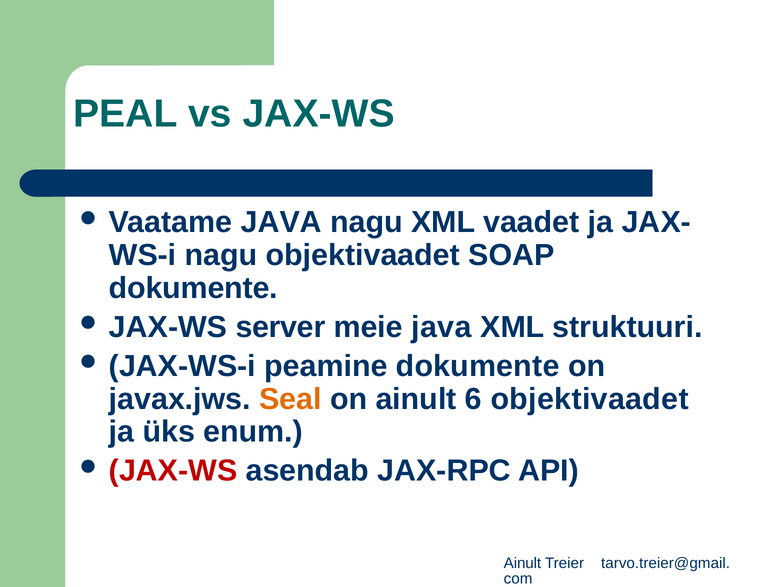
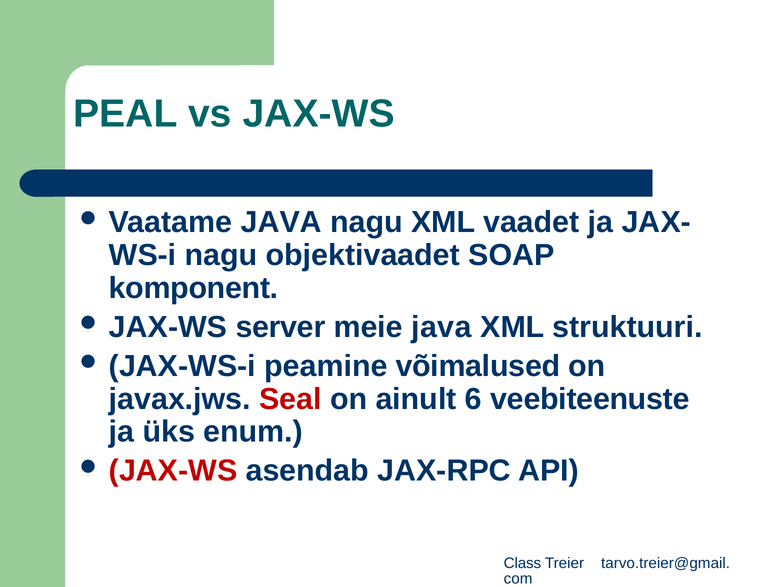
dokumente at (193, 288): dokumente -> komponent
peamine dokumente: dokumente -> võimalused
Seal colour: orange -> red
6 objektivaadet: objektivaadet -> veebiteenuste
Ainult at (522, 564): Ainult -> Class
